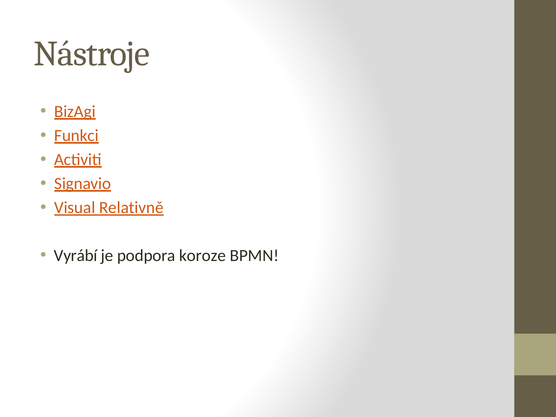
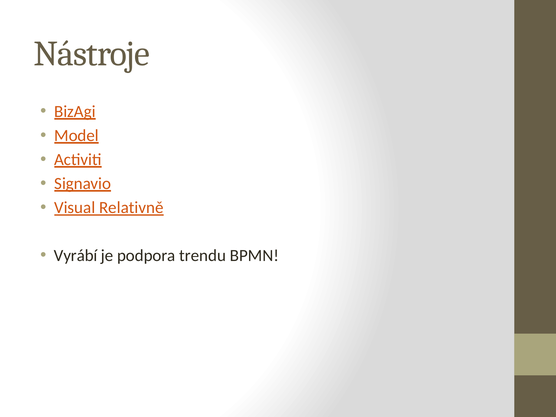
Funkci: Funkci -> Model
koroze: koroze -> trendu
